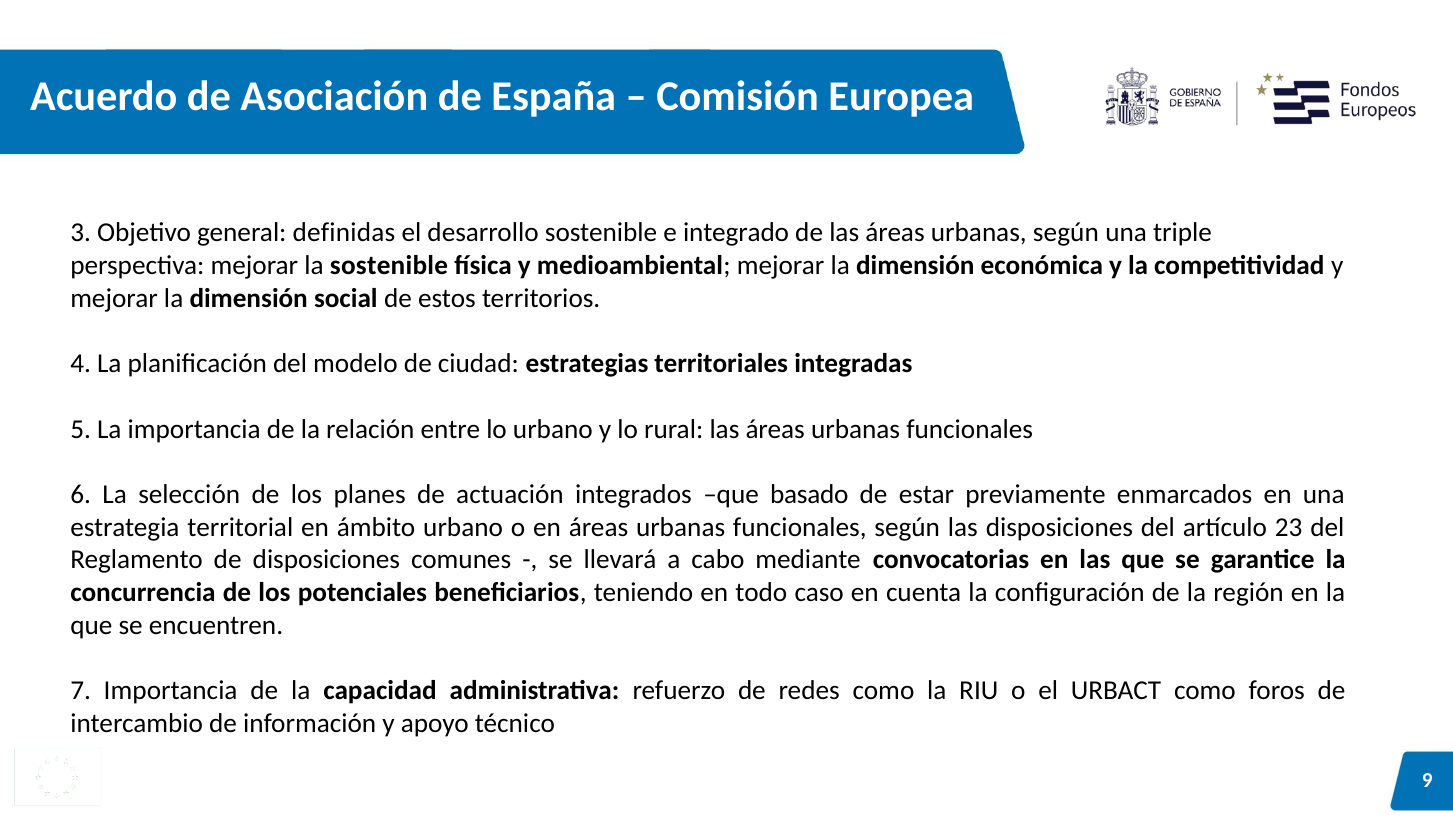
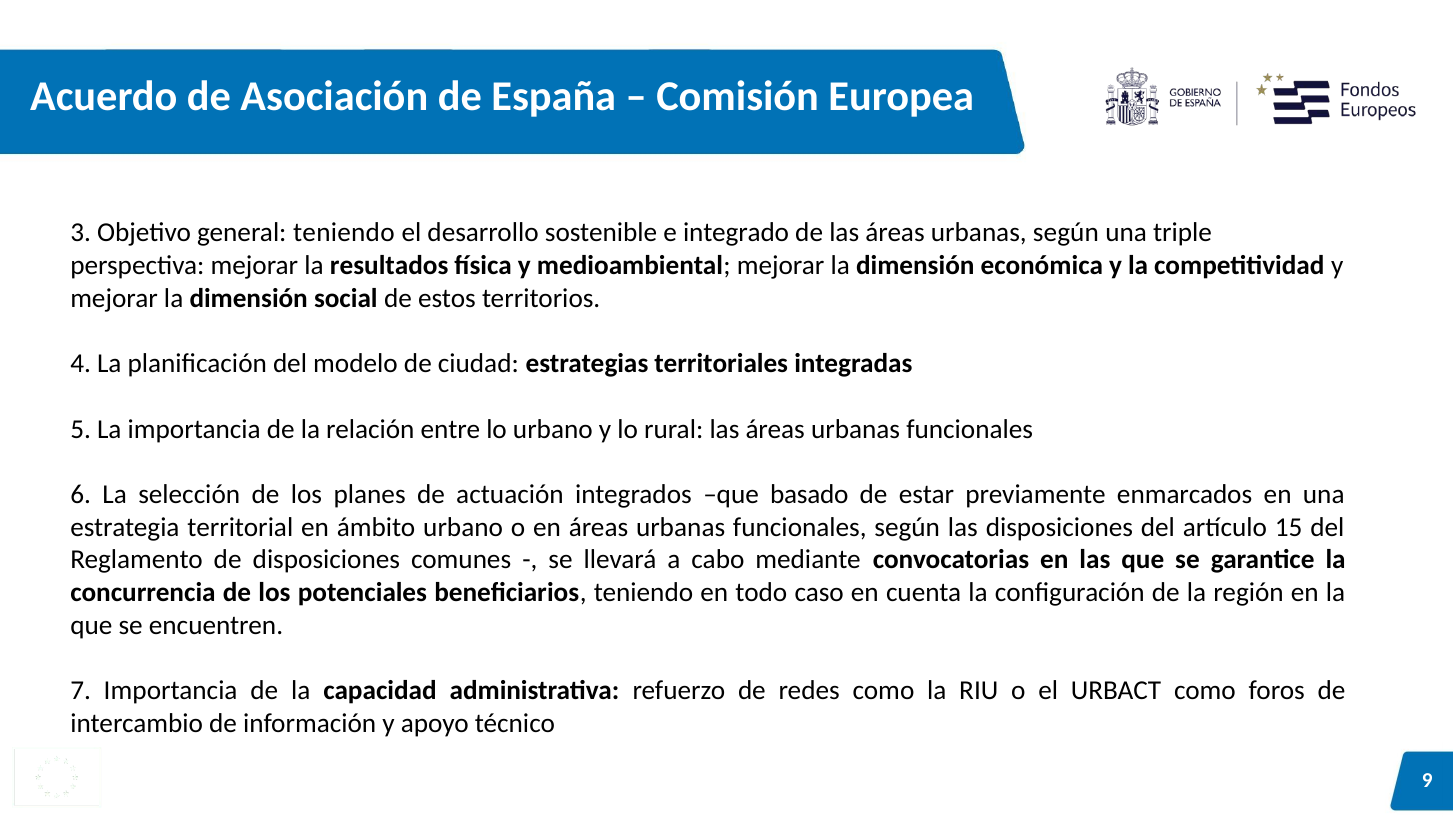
general definidas: definidas -> teniendo
la sostenible: sostenible -> resultados
23: 23 -> 15
